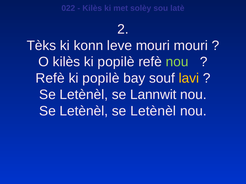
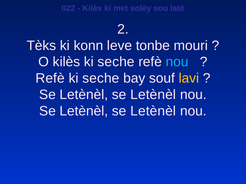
leve mouri: mouri -> tonbe
kilès ki popilè: popilè -> seche
nou at (177, 62) colour: light green -> light blue
popilè at (101, 78): popilè -> seche
Lannwit at (153, 95): Lannwit -> Letènèl
